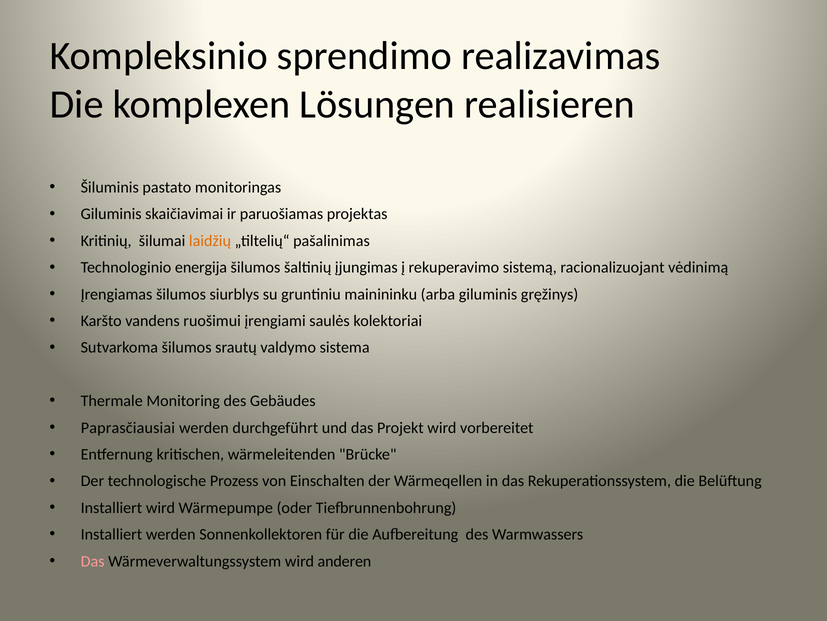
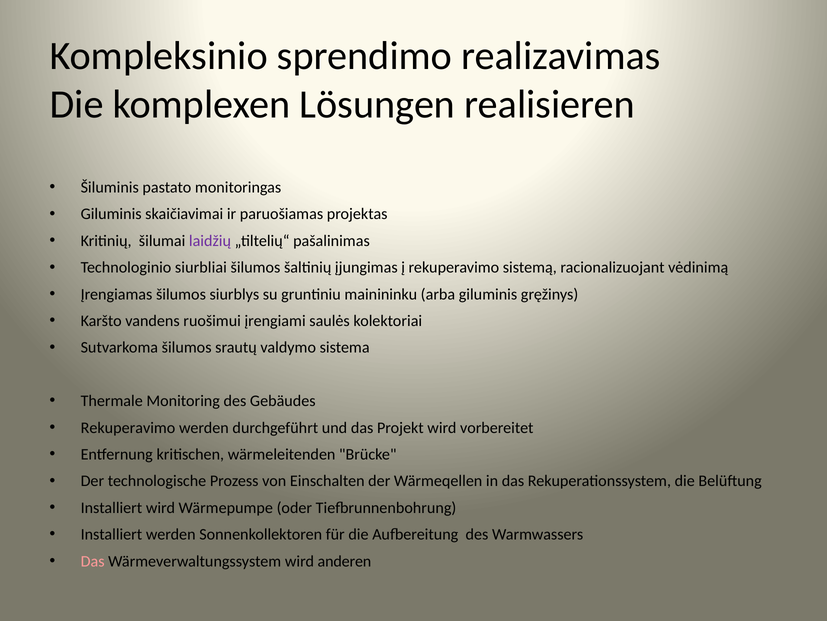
laidžių colour: orange -> purple
energija: energija -> siurbliai
Paprasčiausiai at (128, 427): Paprasčiausiai -> Rekuperavimo
